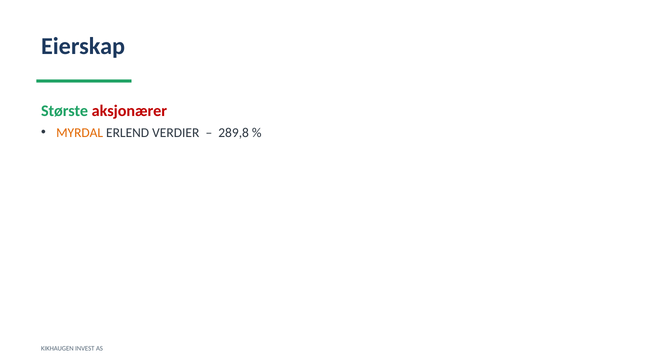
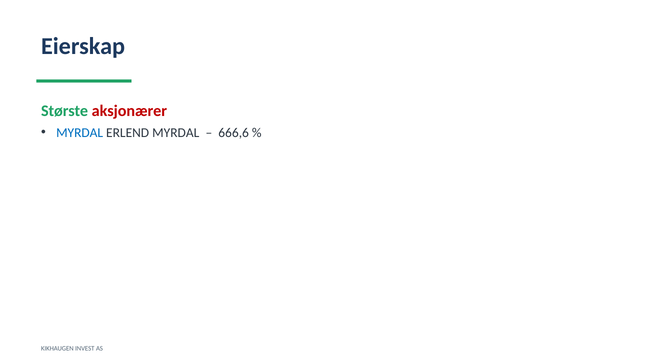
MYRDAL at (80, 133) colour: orange -> blue
ERLEND VERDIER: VERDIER -> MYRDAL
289,8: 289,8 -> 666,6
